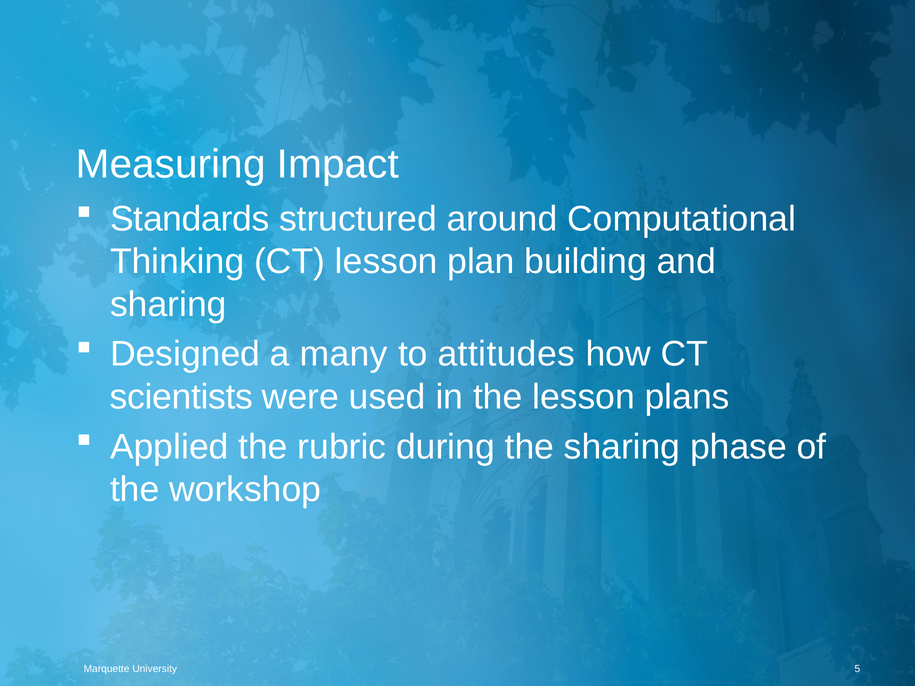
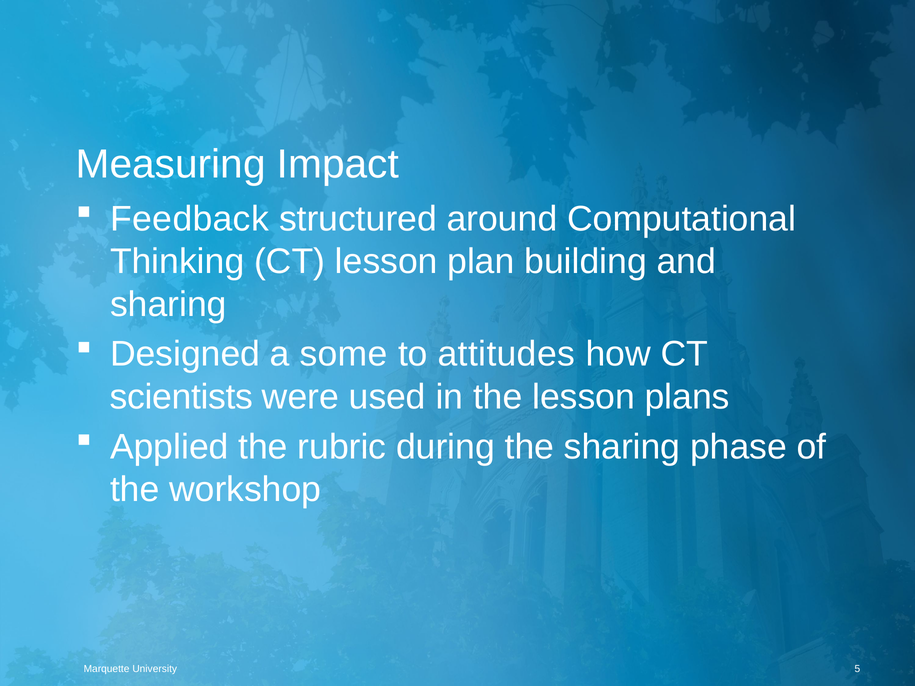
Standards: Standards -> Feedback
many: many -> some
